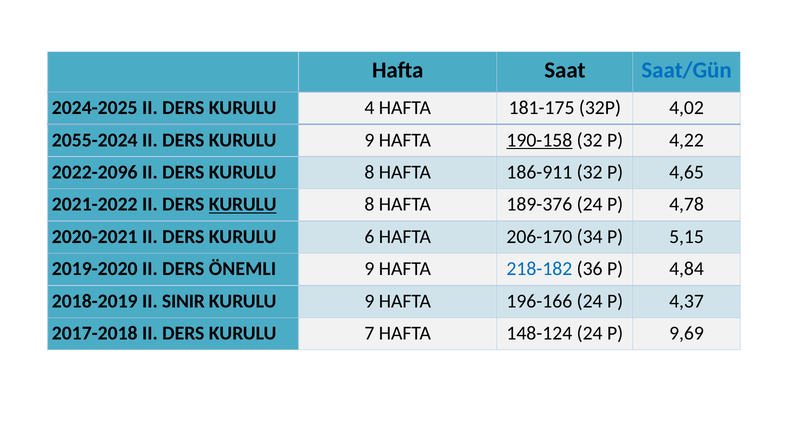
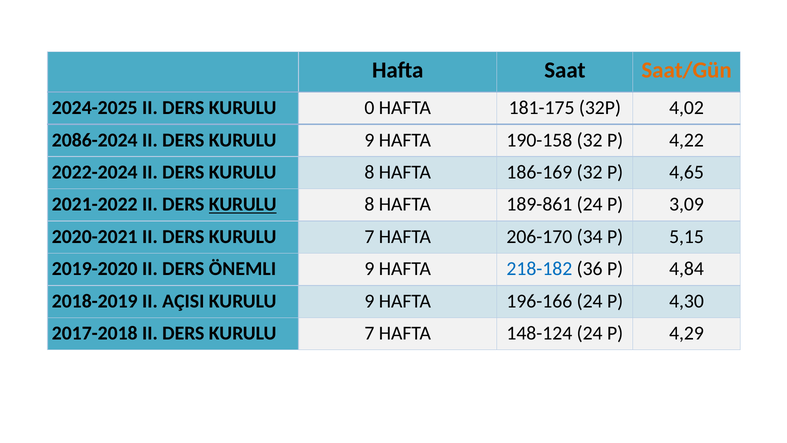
Saat/Gün colour: blue -> orange
4: 4 -> 0
2055-2024: 2055-2024 -> 2086-2024
190-158 underline: present -> none
2022-2096: 2022-2096 -> 2022-2024
186-911: 186-911 -> 186-169
189-376: 189-376 -> 189-861
4,78: 4,78 -> 3,09
6 at (369, 237): 6 -> 7
SINIR: SINIR -> AÇISI
4,37: 4,37 -> 4,30
9,69: 9,69 -> 4,29
